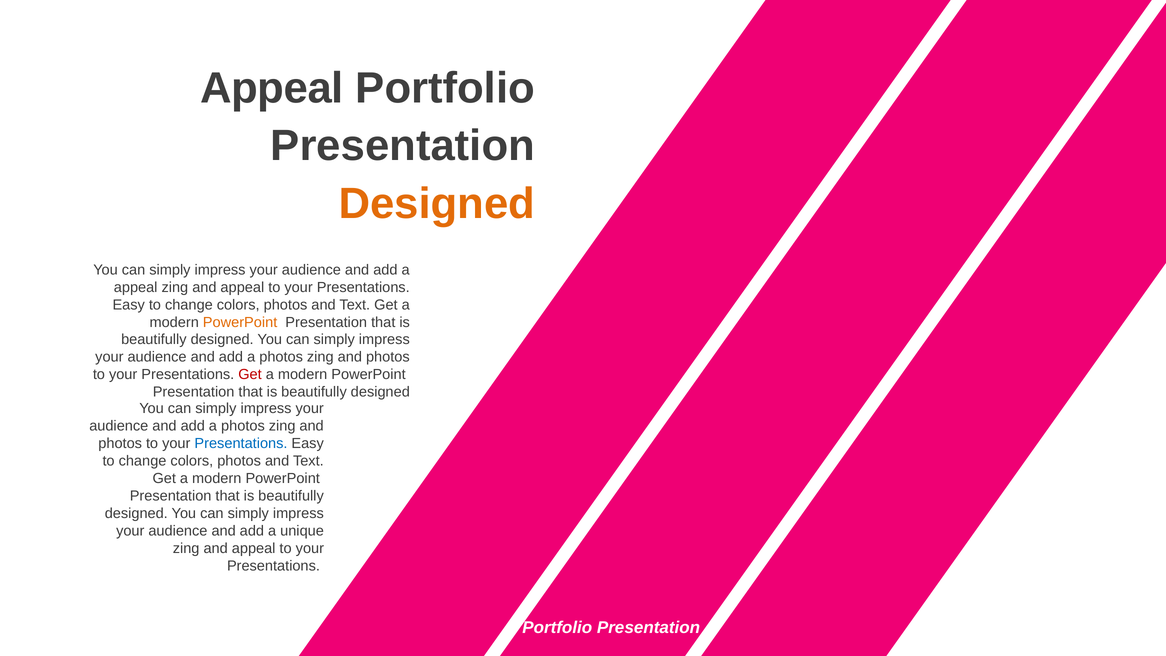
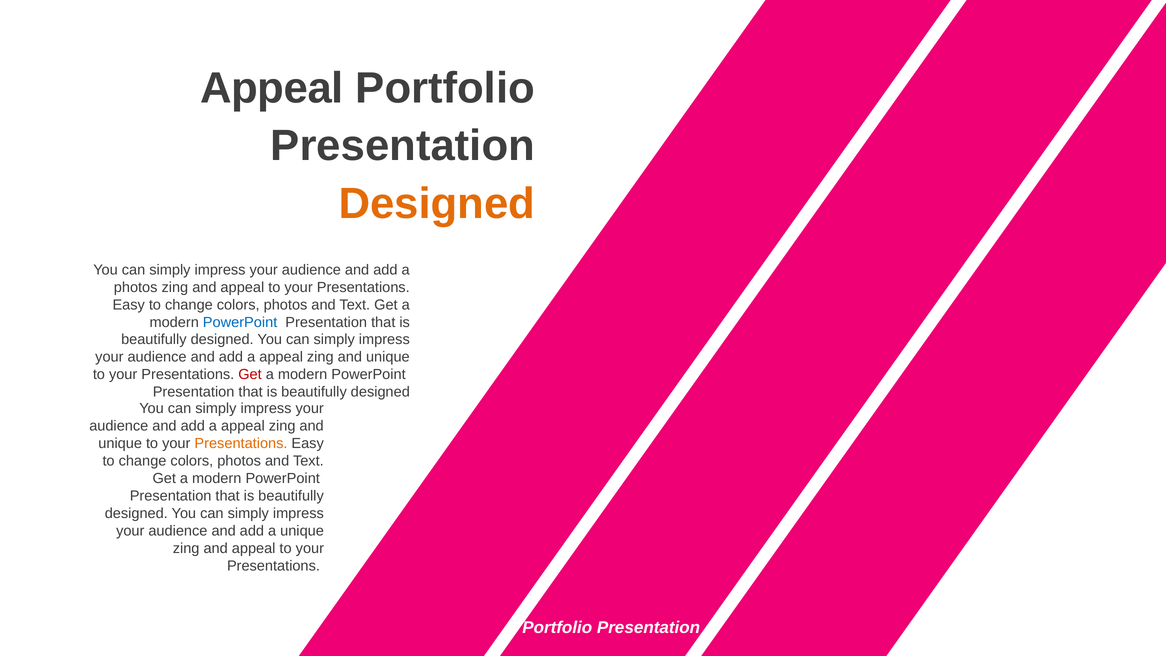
appeal at (136, 287): appeal -> photos
PowerPoint at (240, 322) colour: orange -> blue
photos at (281, 357): photos -> appeal
photos at (388, 357): photos -> unique
photos at (243, 426): photos -> appeal
photos at (120, 443): photos -> unique
Presentations at (241, 443) colour: blue -> orange
